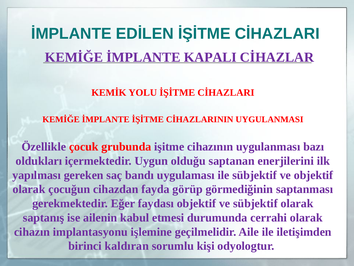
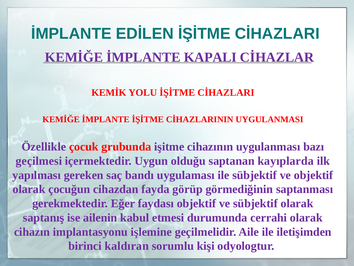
oldukları: oldukları -> geçilmesi
enerjilerini: enerjilerini -> kayıplarda
